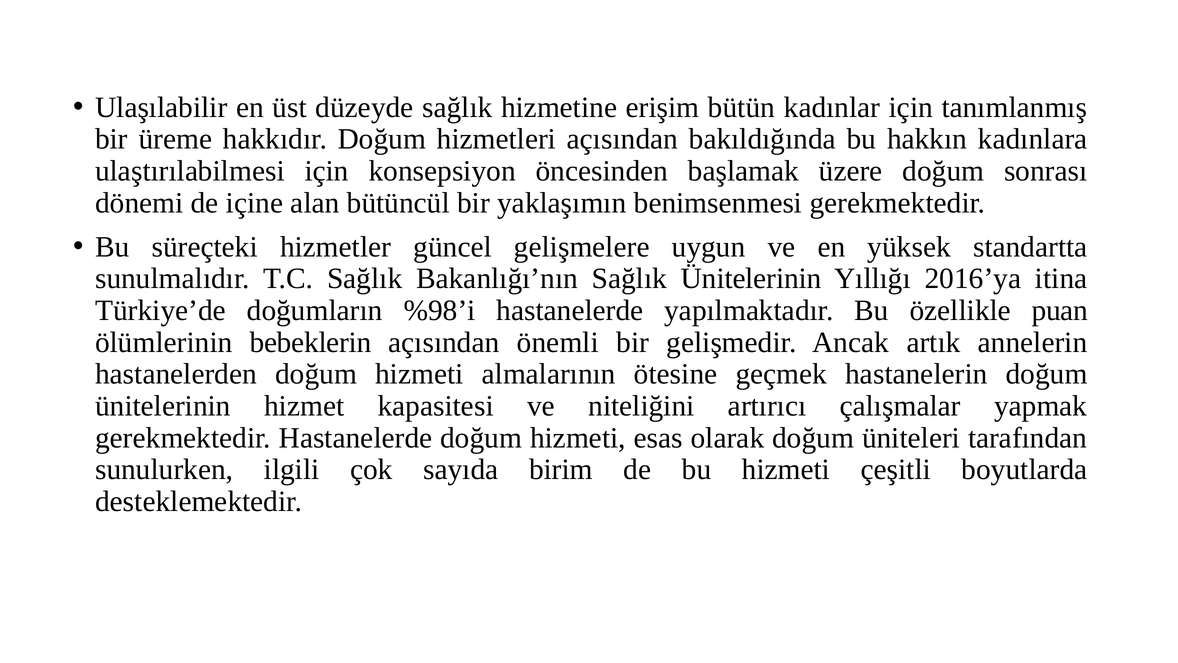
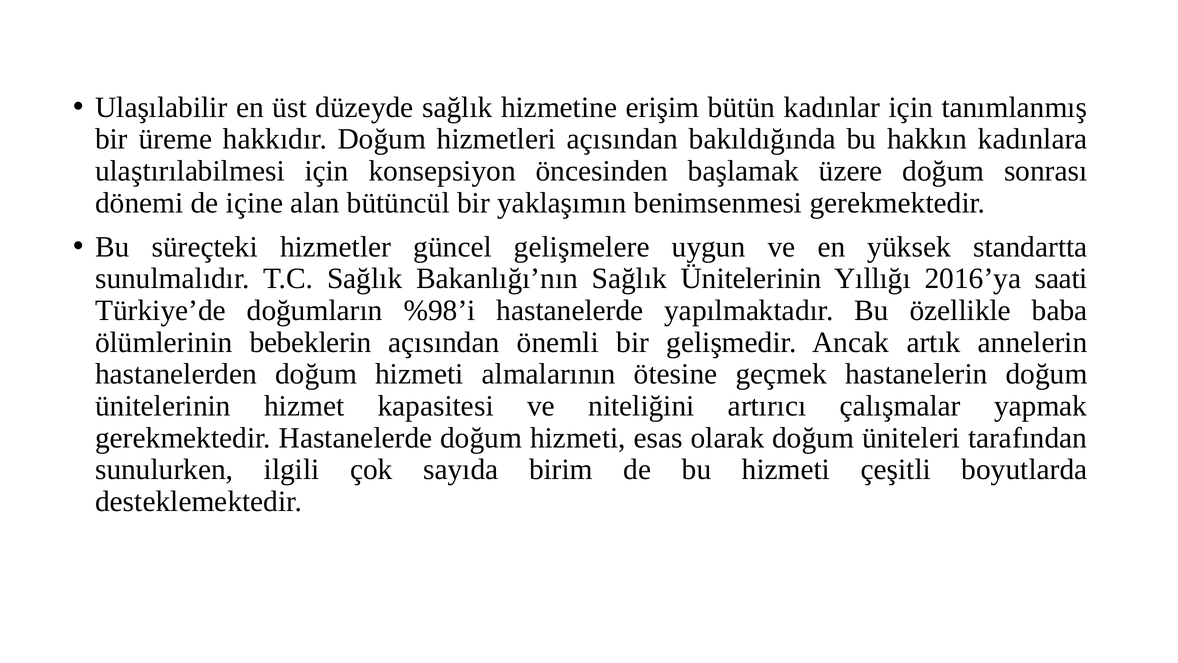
itina: itina -> saati
puan: puan -> baba
